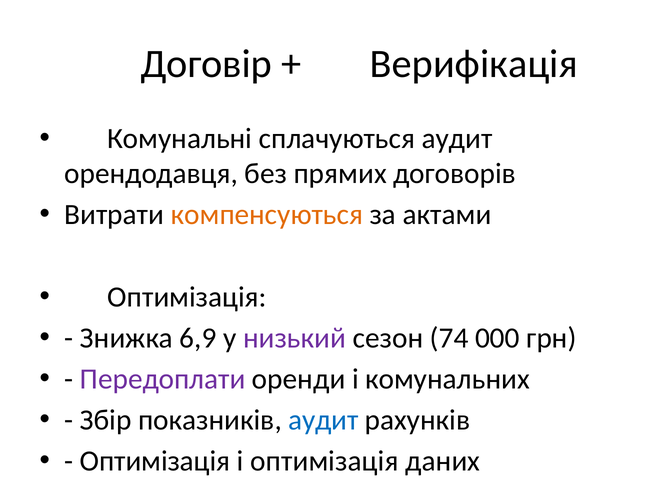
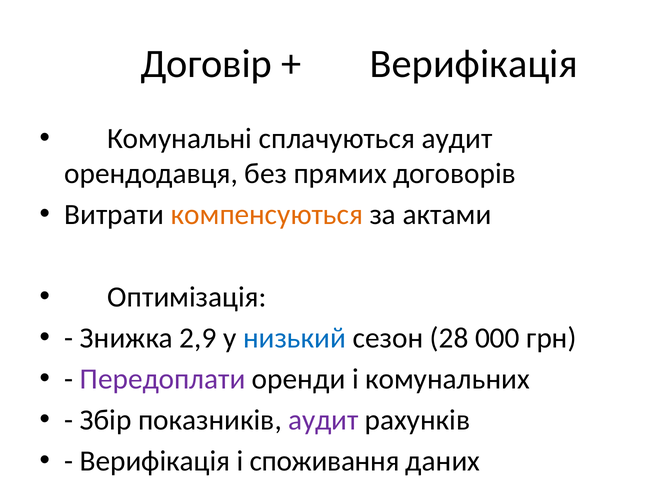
6,9: 6,9 -> 2,9
низький colour: purple -> blue
74: 74 -> 28
аудит at (323, 420) colour: blue -> purple
Оптимізація at (155, 461): Оптимізація -> Верифікація
і оптимізація: оптимізація -> споживання
